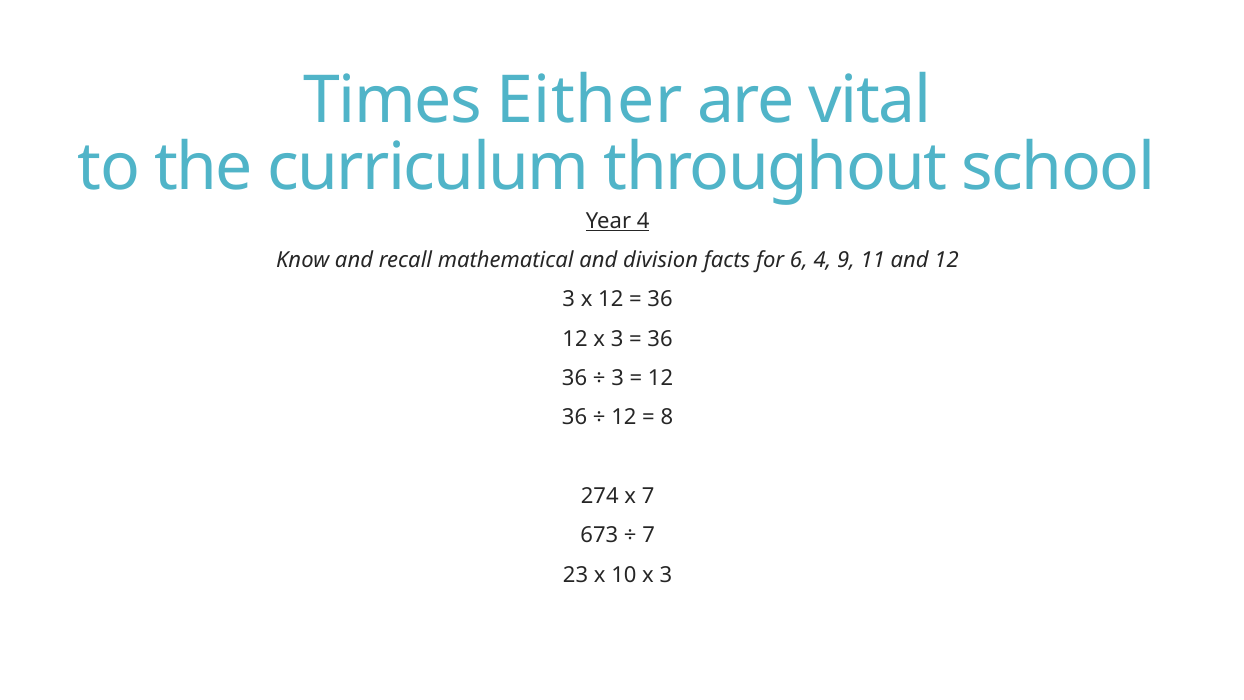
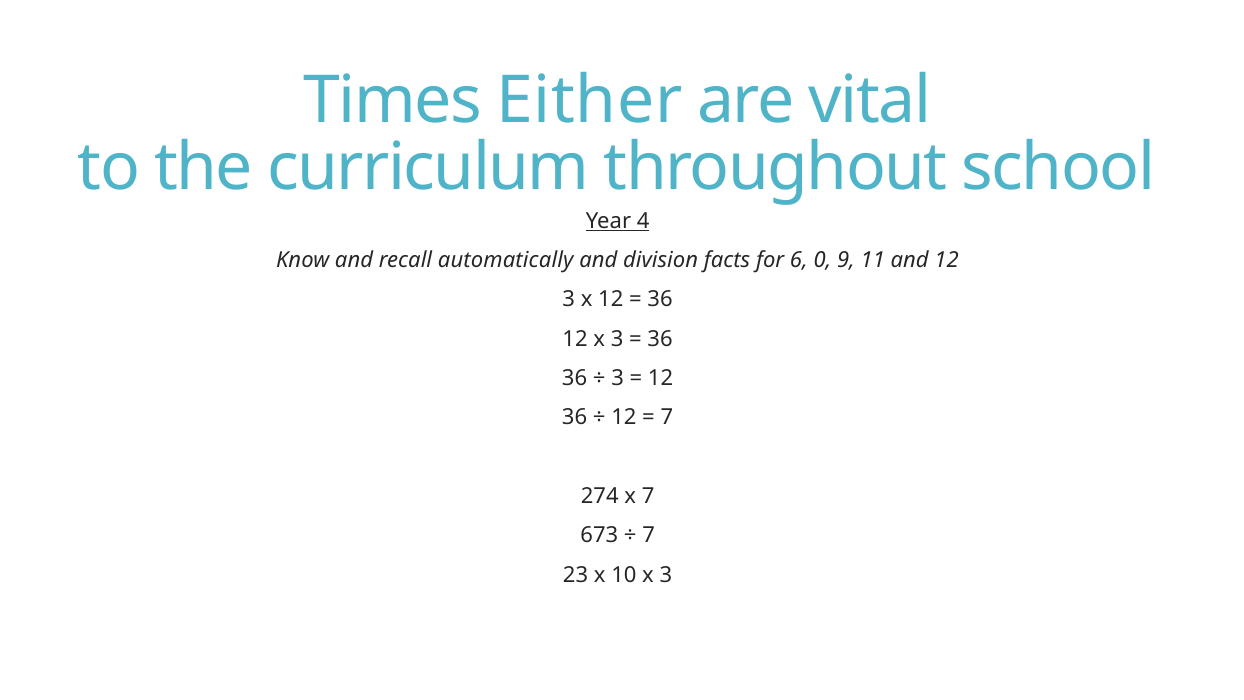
mathematical: mathematical -> automatically
6 4: 4 -> 0
8 at (667, 417): 8 -> 7
